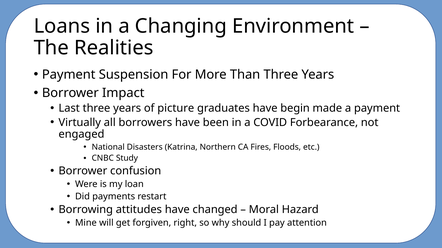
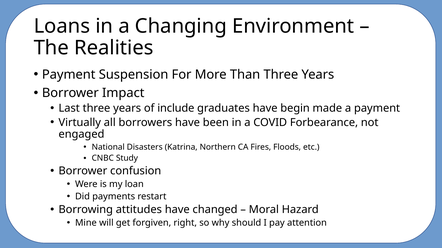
picture: picture -> include
